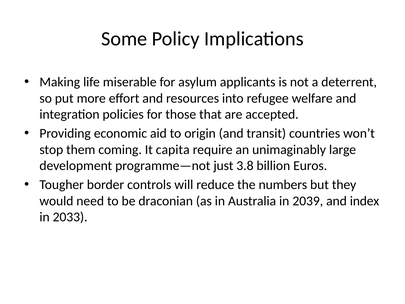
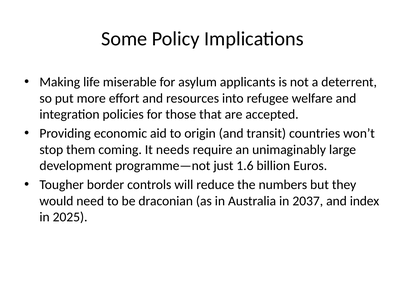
capita: capita -> needs
3.8: 3.8 -> 1.6
2039: 2039 -> 2037
2033: 2033 -> 2025
